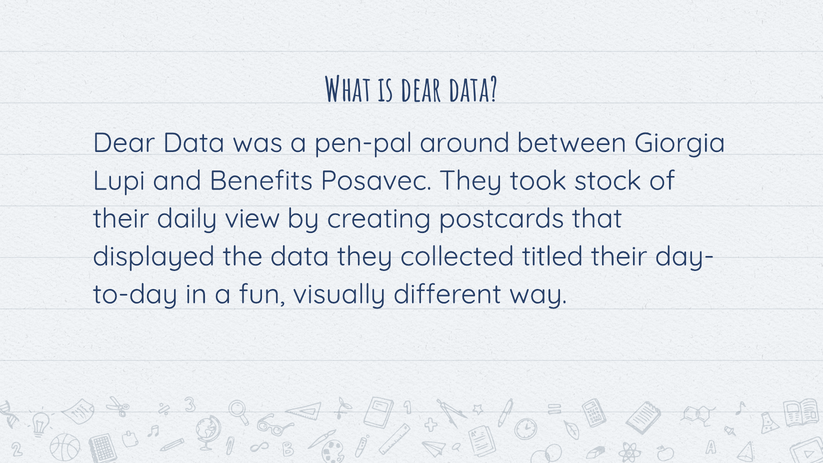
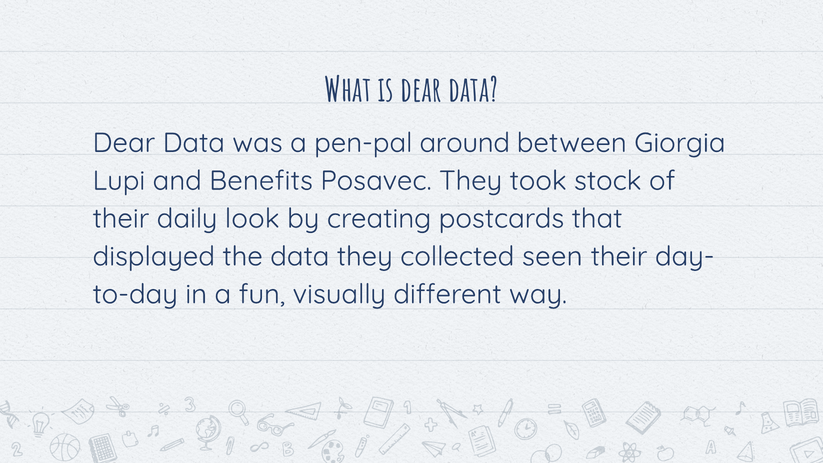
view: view -> look
titled: titled -> seen
